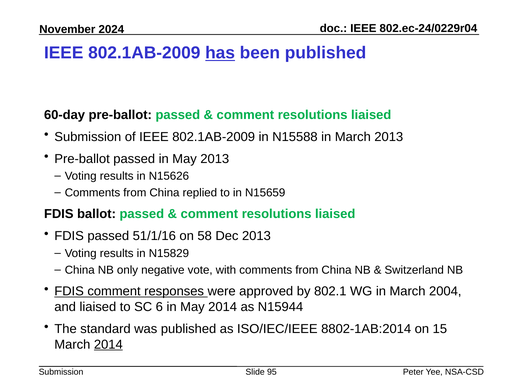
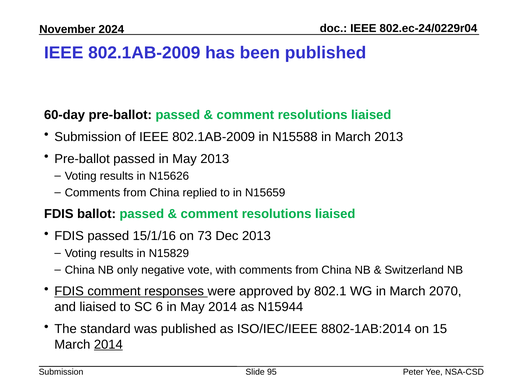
has underline: present -> none
51/1/16: 51/1/16 -> 15/1/16
58: 58 -> 73
2004: 2004 -> 2070
